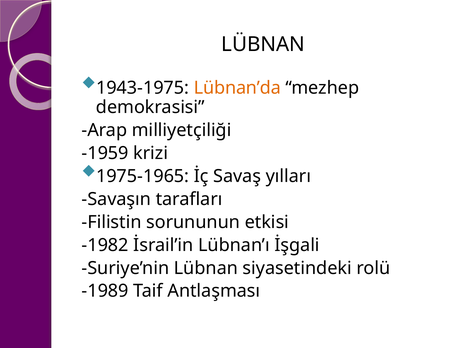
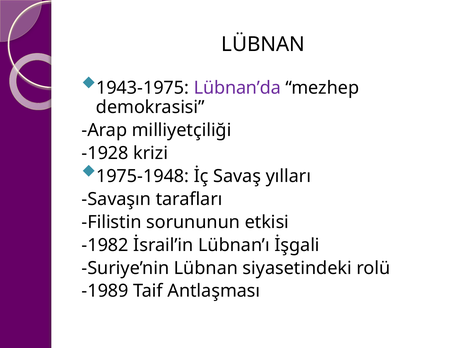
Lübnan’da colour: orange -> purple
-1959: -1959 -> -1928
1975-1965: 1975-1965 -> 1975-1948
